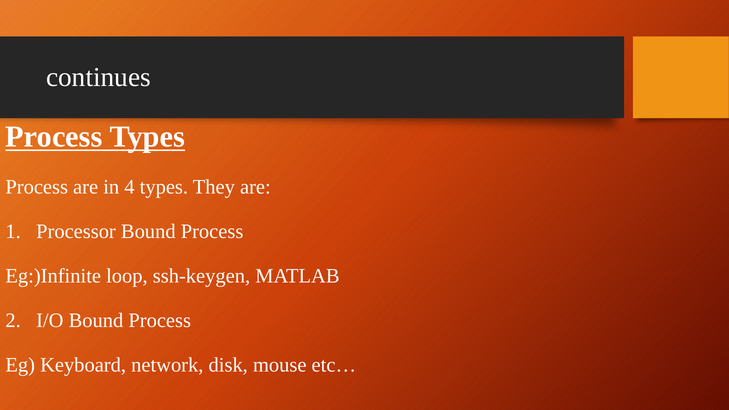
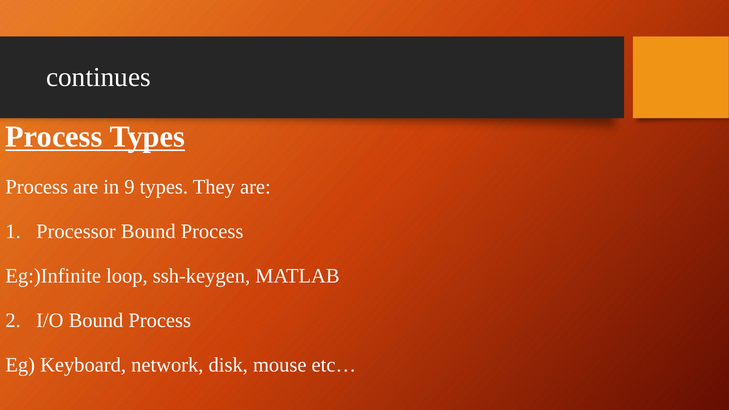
4: 4 -> 9
